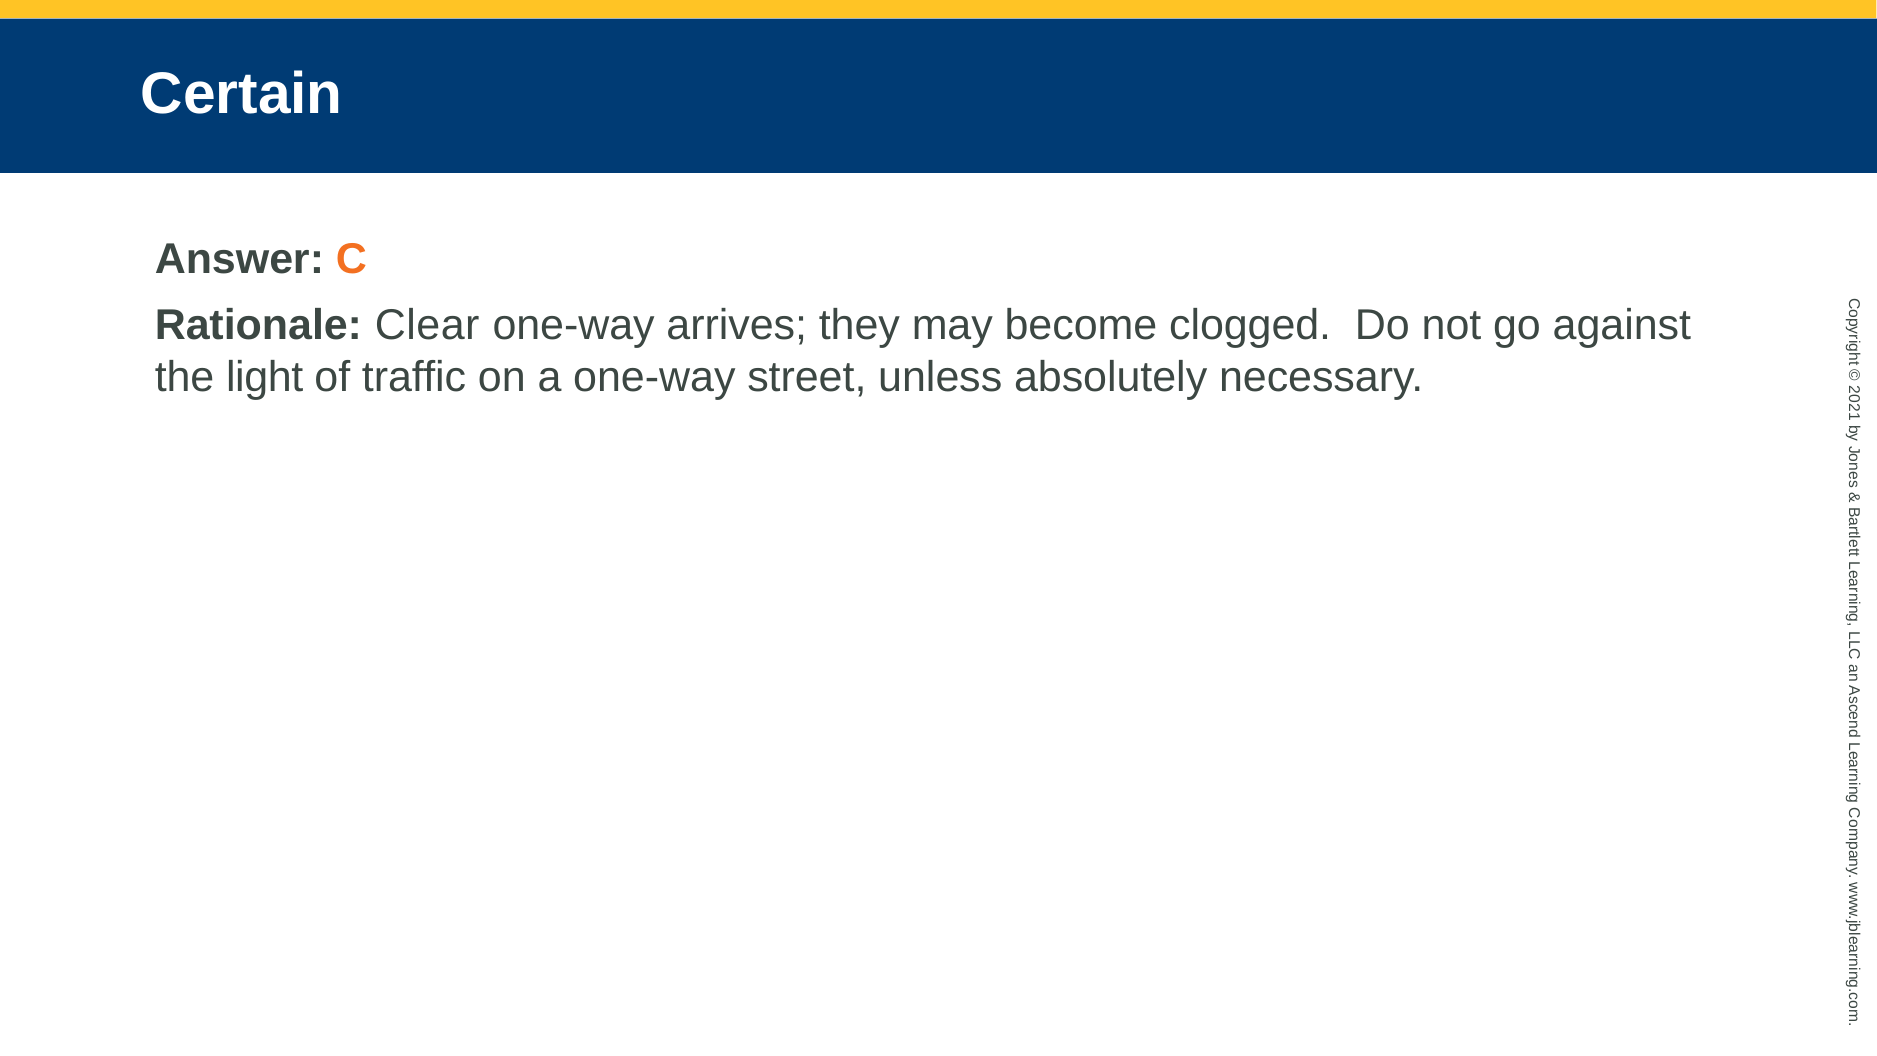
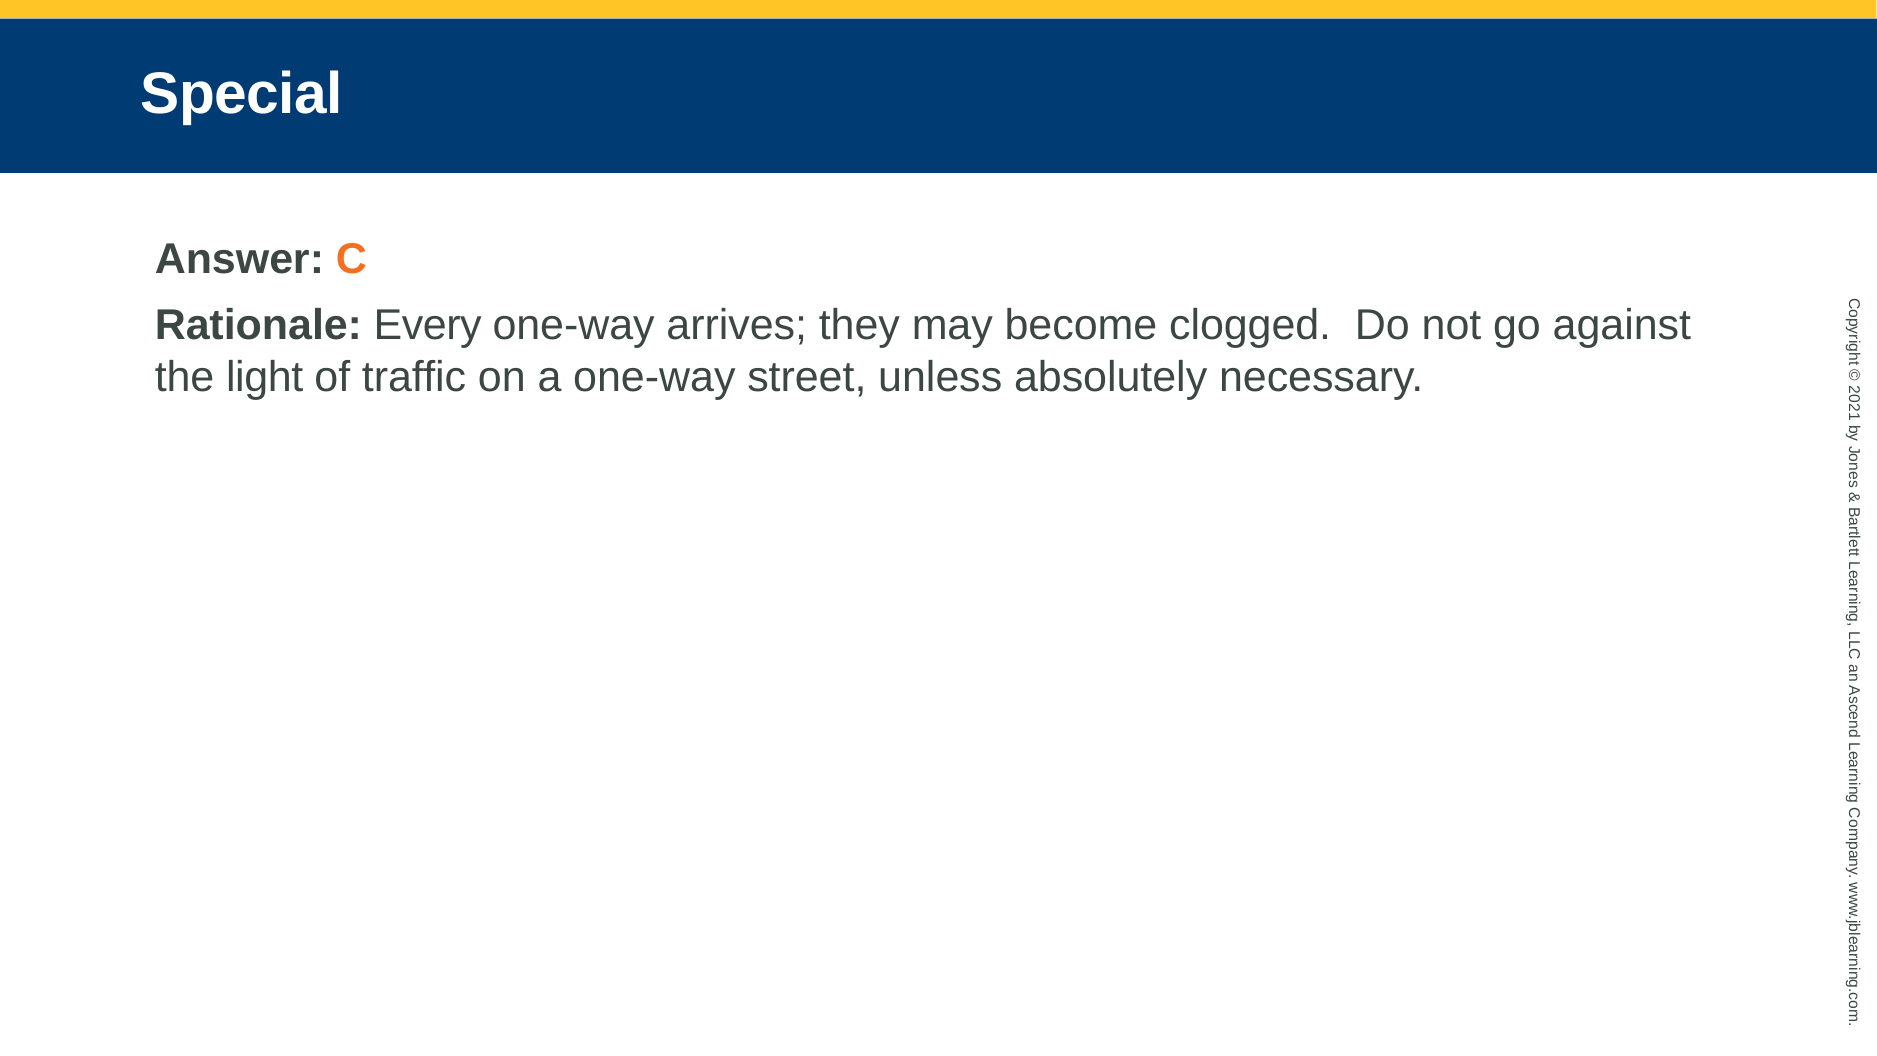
Certain: Certain -> Special
Clear: Clear -> Every
